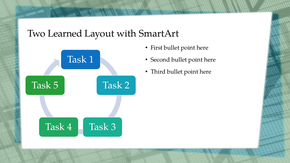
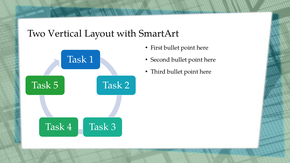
Learned: Learned -> Vertical
